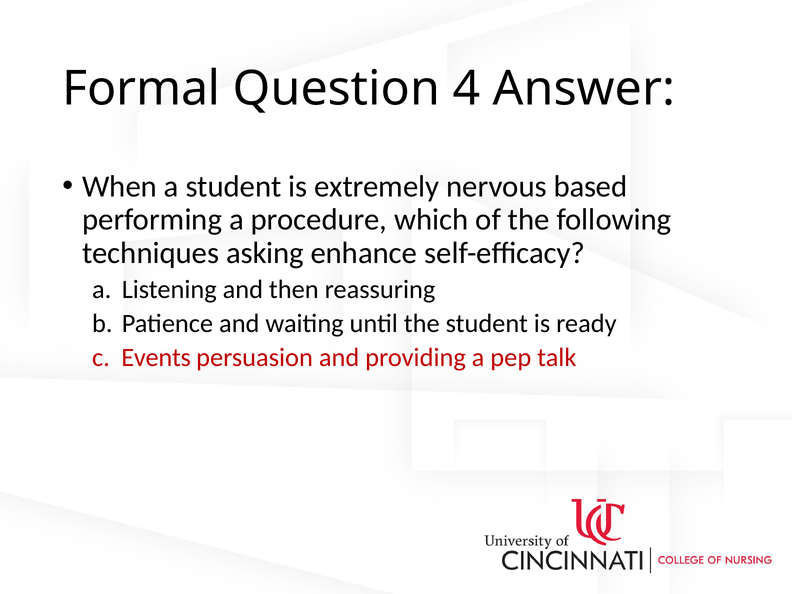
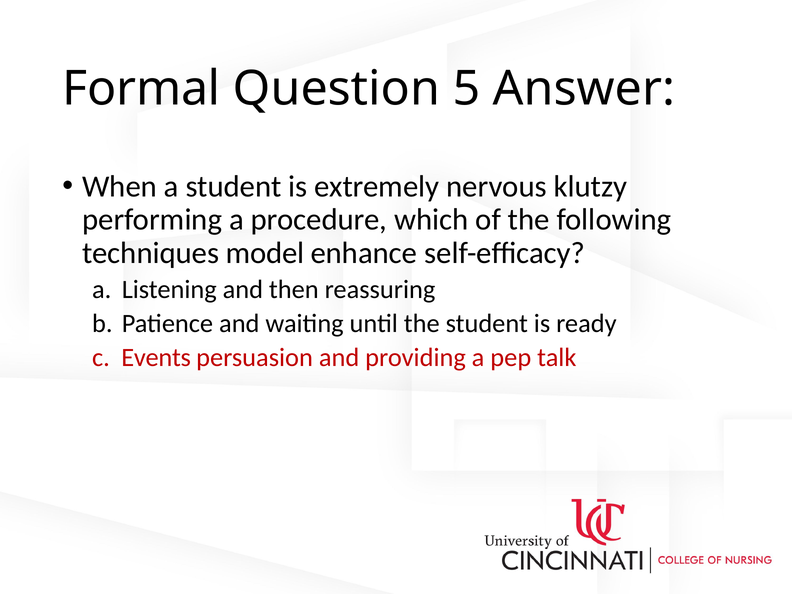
4: 4 -> 5
based: based -> klutzy
asking: asking -> model
